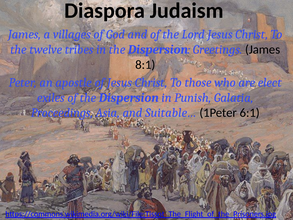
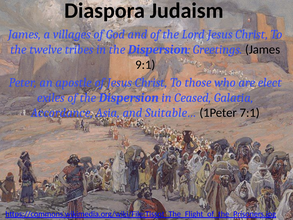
8:1: 8:1 -> 9:1
Punish: Punish -> Ceased
Proceedings: Proceedings -> Accordance
6:1: 6:1 -> 7:1
